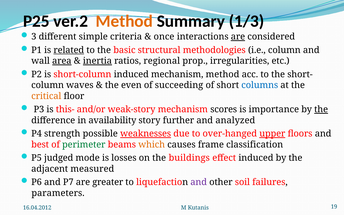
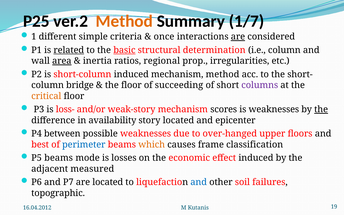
1/3: 1/3 -> 1/7
3: 3 -> 1
basic underline: none -> present
methodologies: methodologies -> determination
inertia underline: present -> none
waves: waves -> bridge
the even: even -> floor
columns colour: blue -> purple
this-: this- -> loss-
is importance: importance -> weaknesses
story further: further -> located
analyzed: analyzed -> epicenter
strength: strength -> between
weaknesses at (146, 134) underline: present -> none
upper underline: present -> none
perimeter colour: green -> blue
P5 judged: judged -> beams
buildings: buildings -> economic
are greater: greater -> located
and at (199, 182) colour: purple -> blue
parameters: parameters -> topographic
